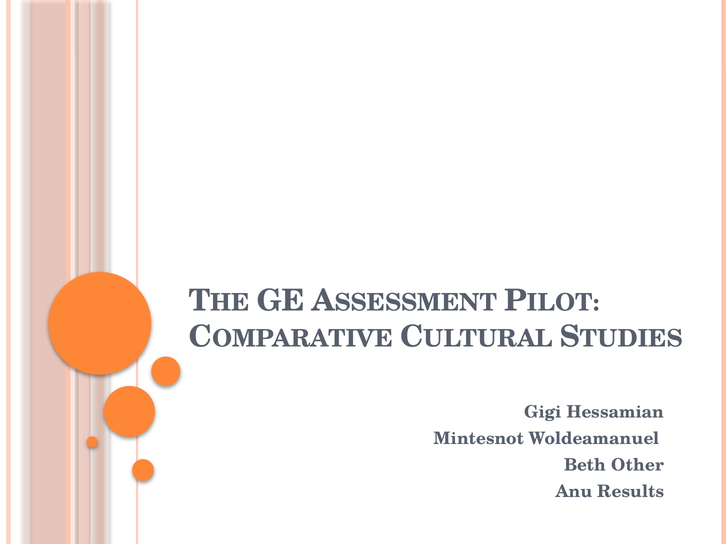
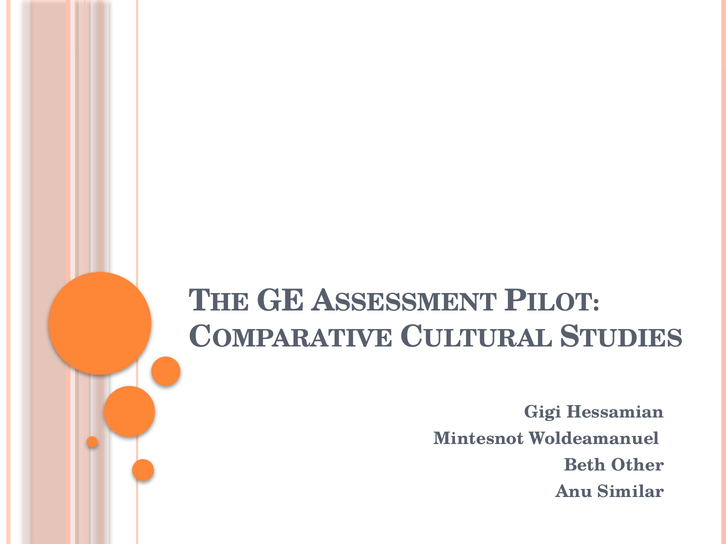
Results: Results -> Similar
